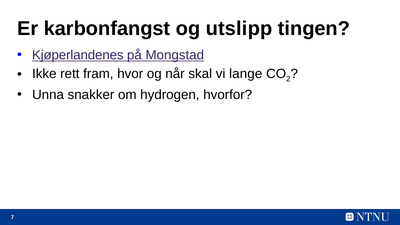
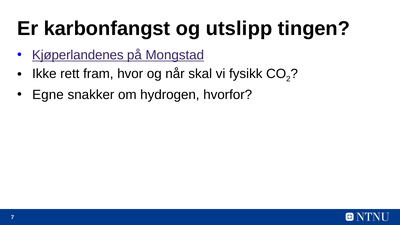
lange: lange -> fysikk
Unna: Unna -> Egne
